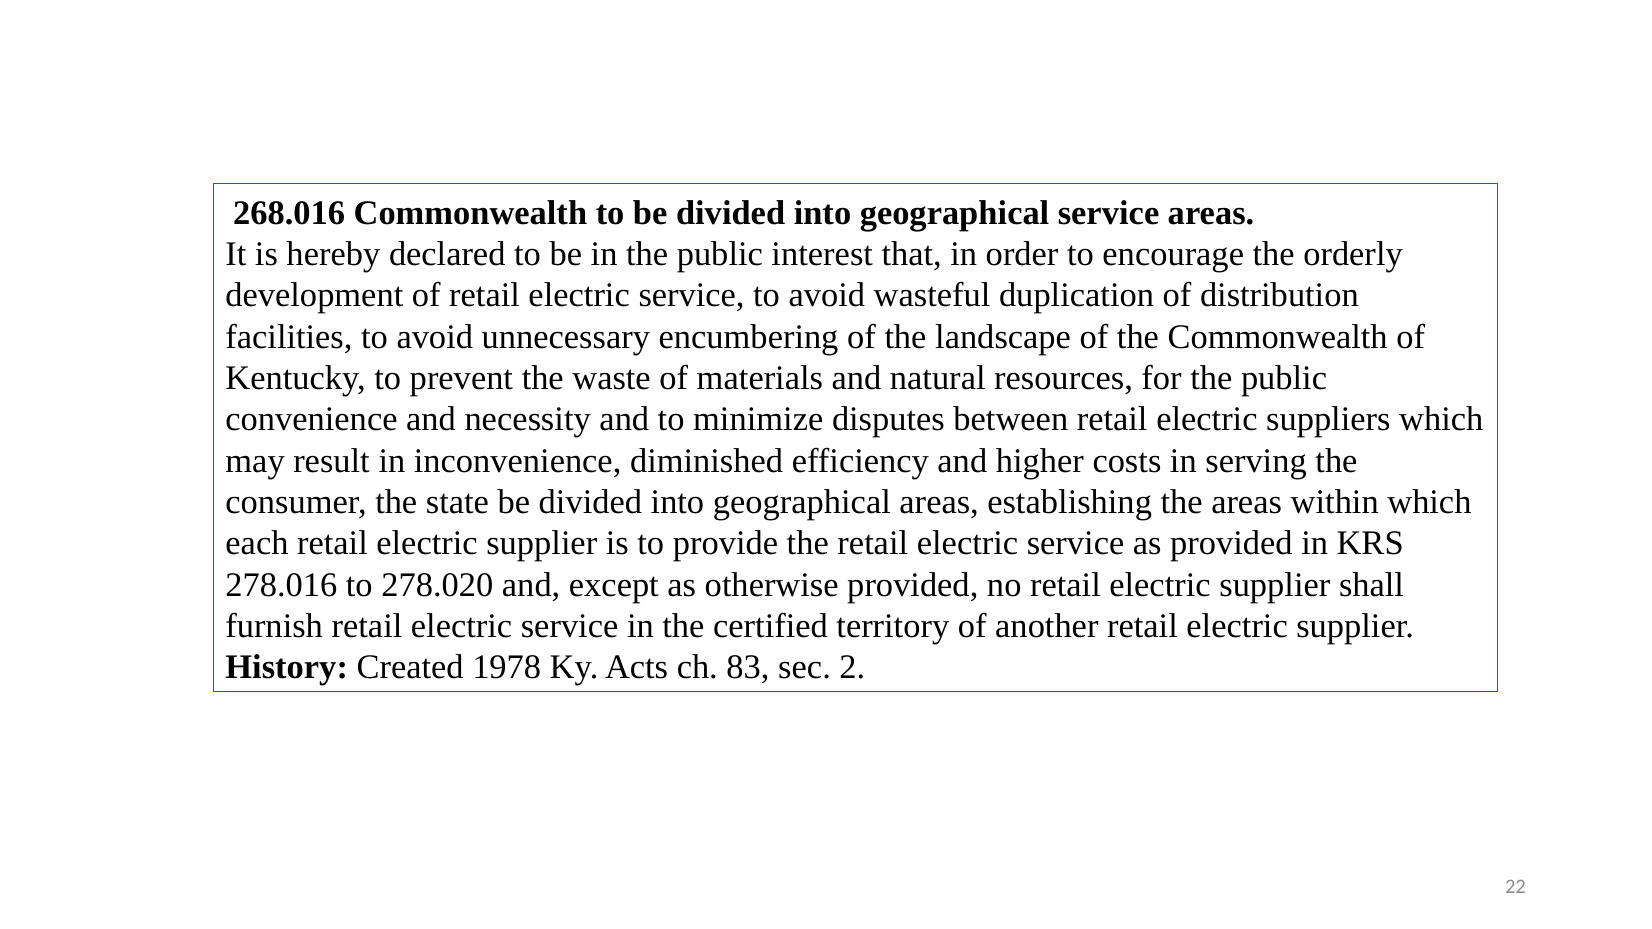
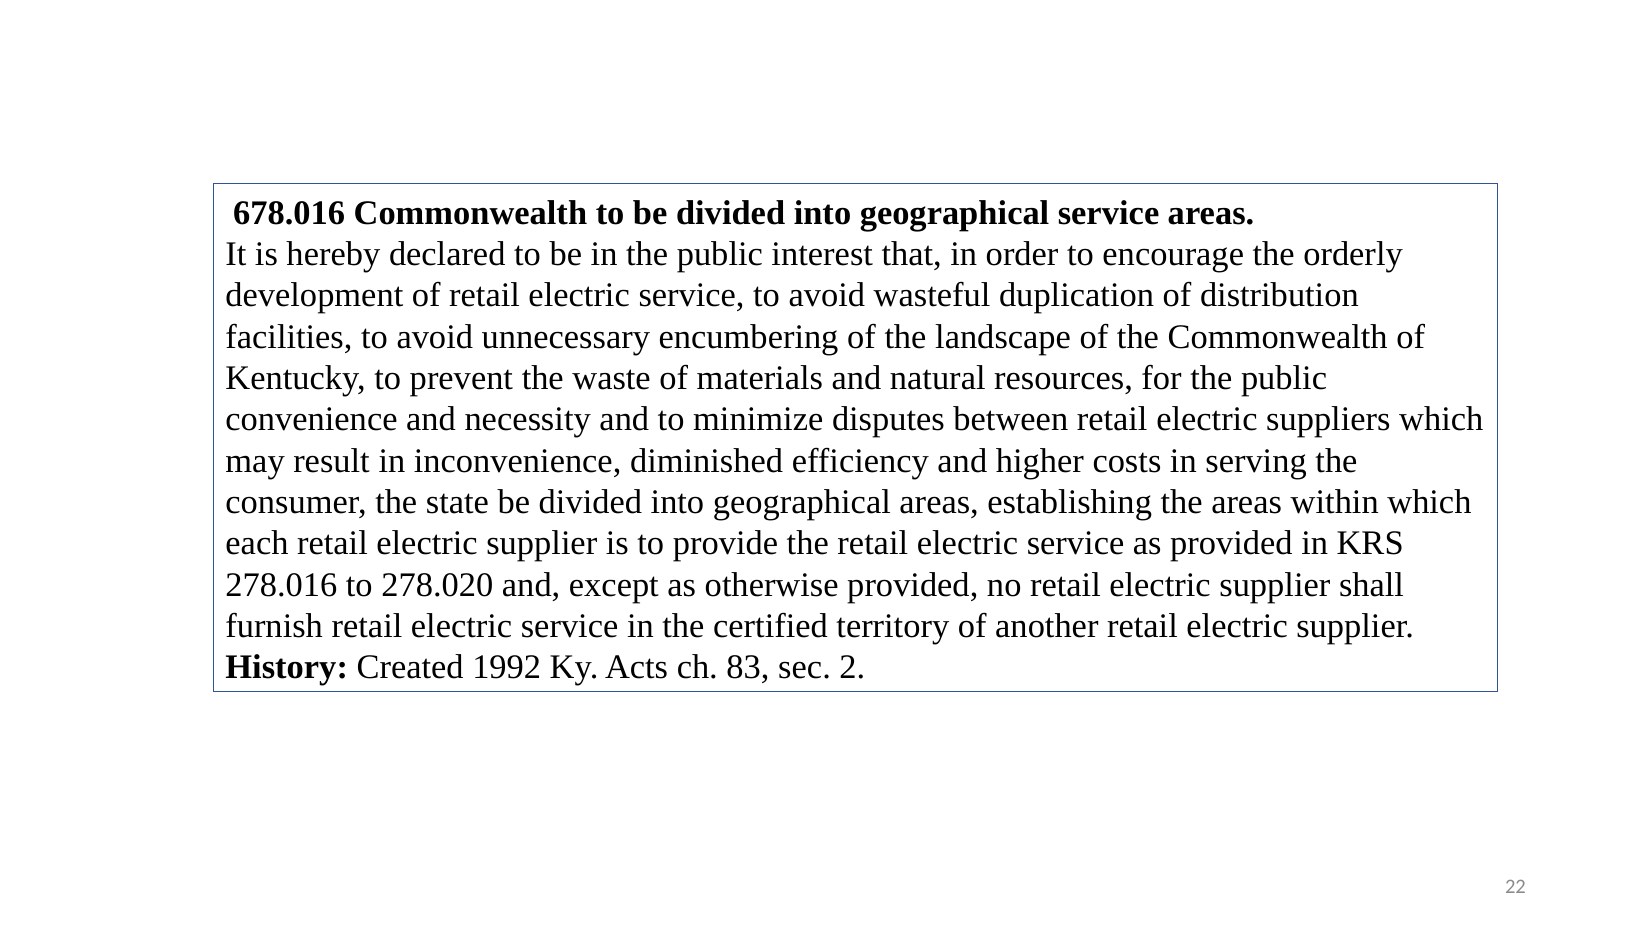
268.016: 268.016 -> 678.016
1978: 1978 -> 1992
